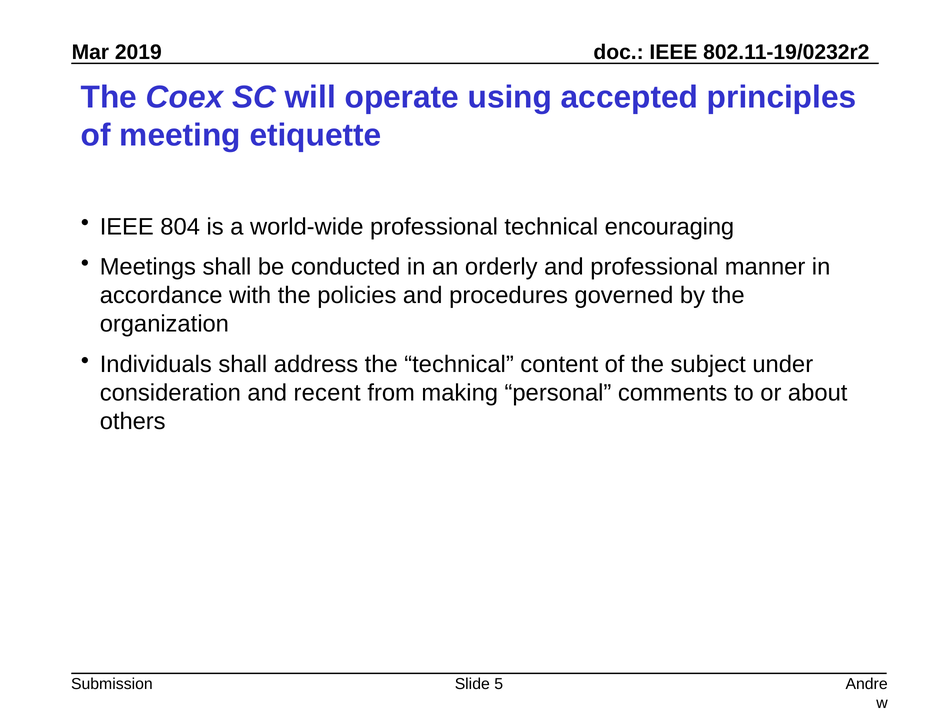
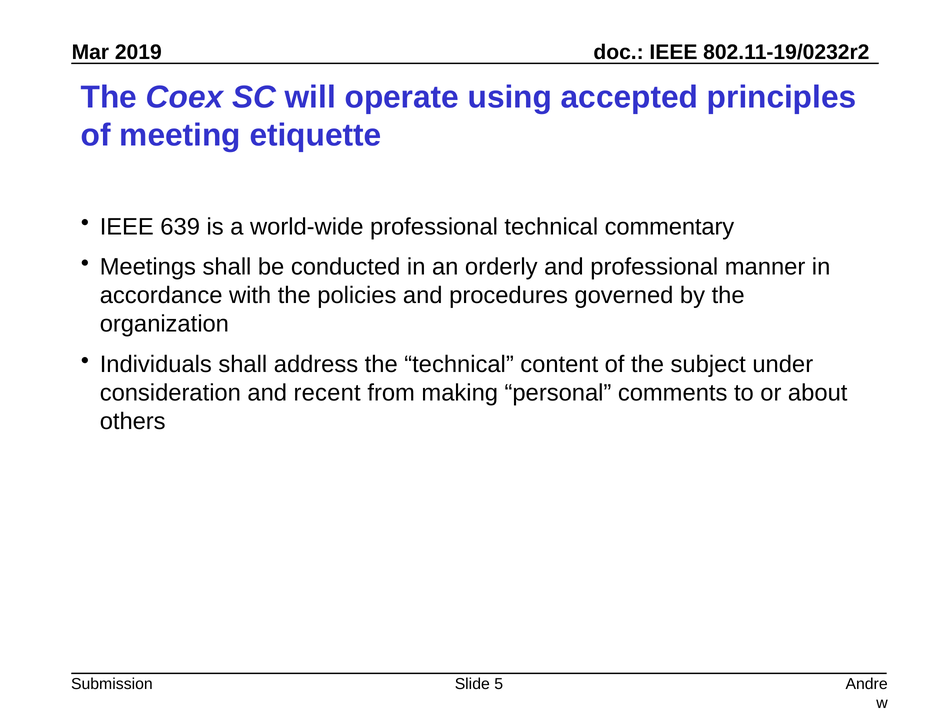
804: 804 -> 639
encouraging: encouraging -> commentary
